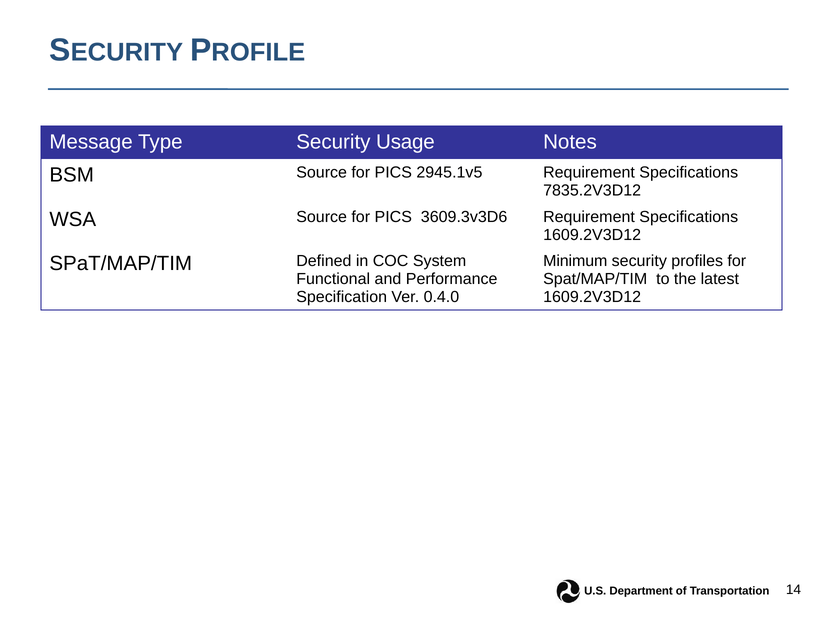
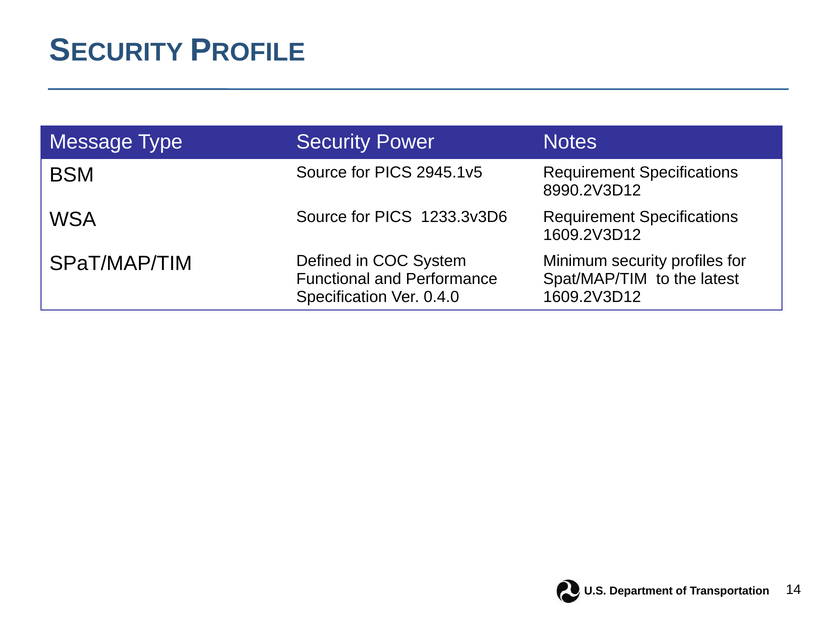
Usage: Usage -> Power
7835.2V3D12: 7835.2V3D12 -> 8990.2V3D12
3609.3v3D6: 3609.3v3D6 -> 1233.3v3D6
